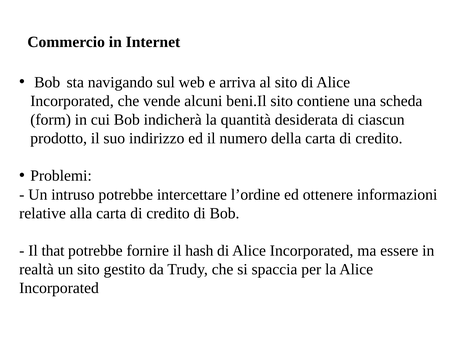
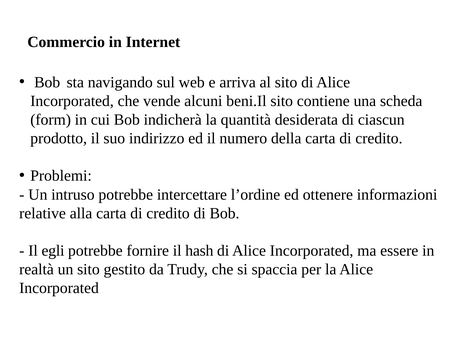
that: that -> egli
